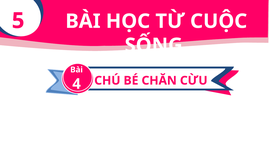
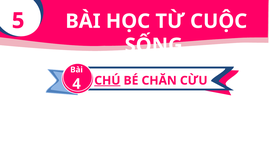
CHÚ underline: none -> present
